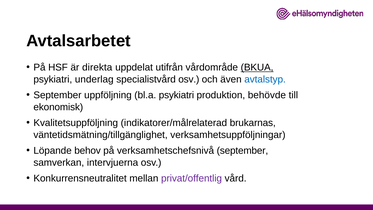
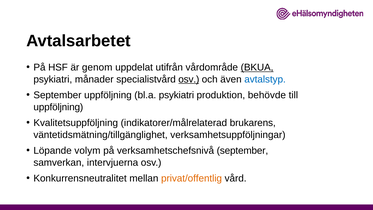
direkta: direkta -> genom
underlag: underlag -> månader
osv at (189, 79) underline: none -> present
ekonomisk at (58, 107): ekonomisk -> uppföljning
brukarnas: brukarnas -> brukarens
behov: behov -> volym
privat/offentlig colour: purple -> orange
